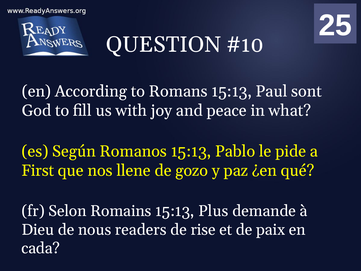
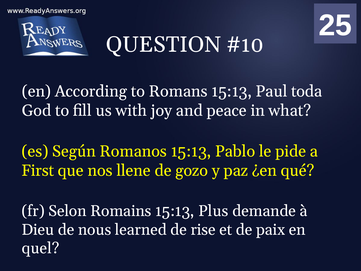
sont: sont -> toda
readers: readers -> learned
cada: cada -> quel
